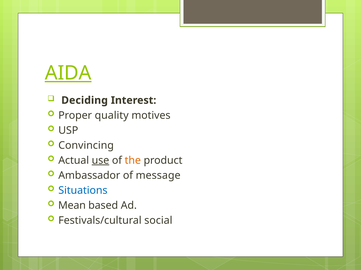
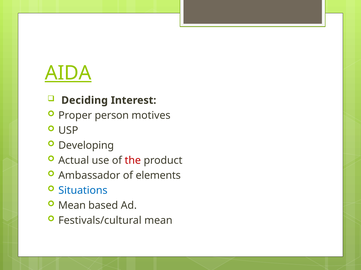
quality: quality -> person
Convincing: Convincing -> Developing
use underline: present -> none
the colour: orange -> red
message: message -> elements
Festivals/cultural social: social -> mean
